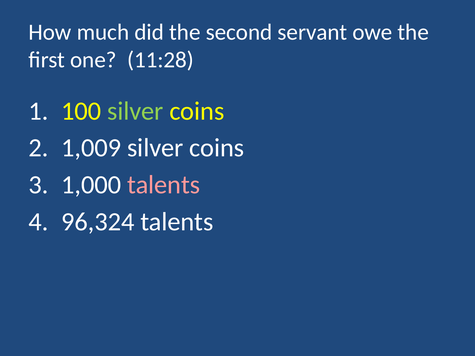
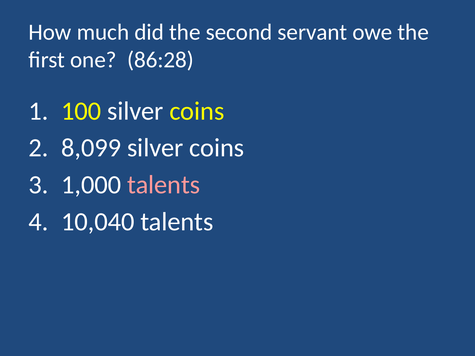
11:28: 11:28 -> 86:28
silver at (135, 111) colour: light green -> white
1,009: 1,009 -> 8,099
96,324: 96,324 -> 10,040
